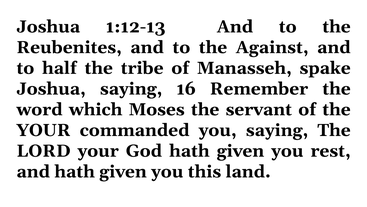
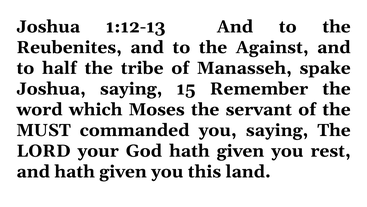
16: 16 -> 15
YOUR at (44, 130): YOUR -> MUST
